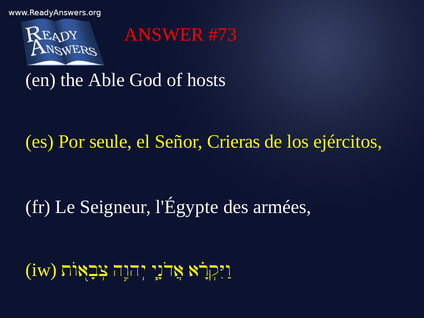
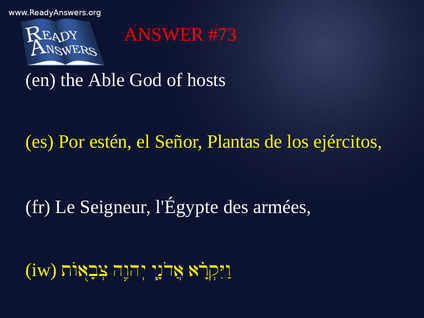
seule: seule -> estén
Crieras: Crieras -> Plantas
